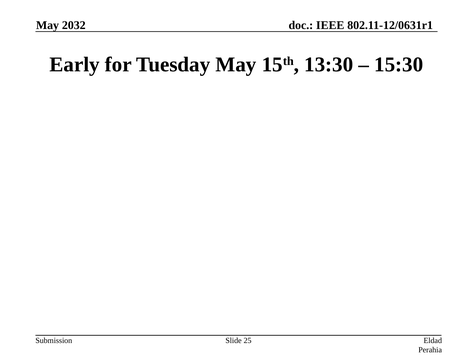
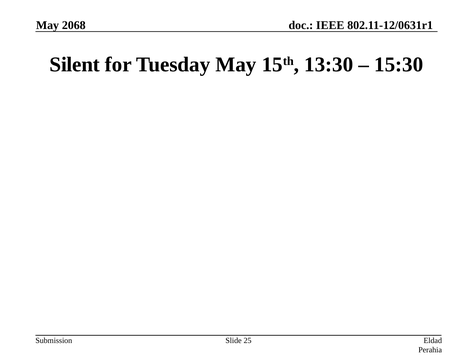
2032: 2032 -> 2068
Early: Early -> Silent
